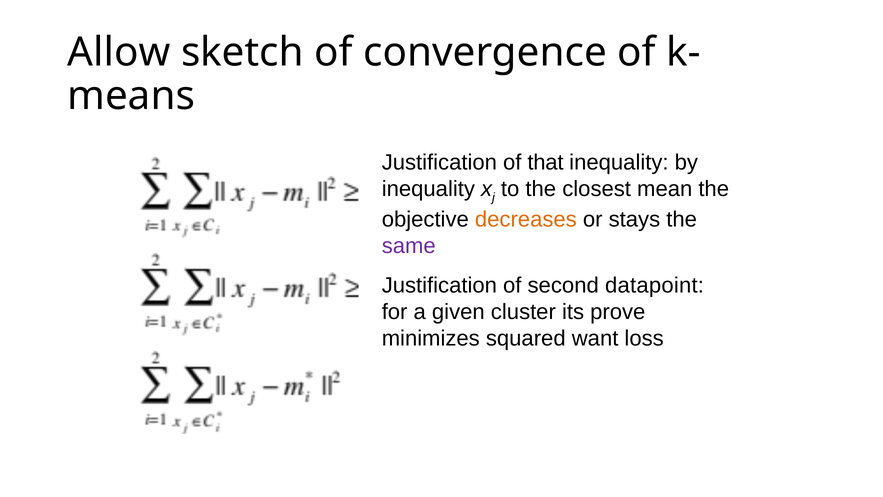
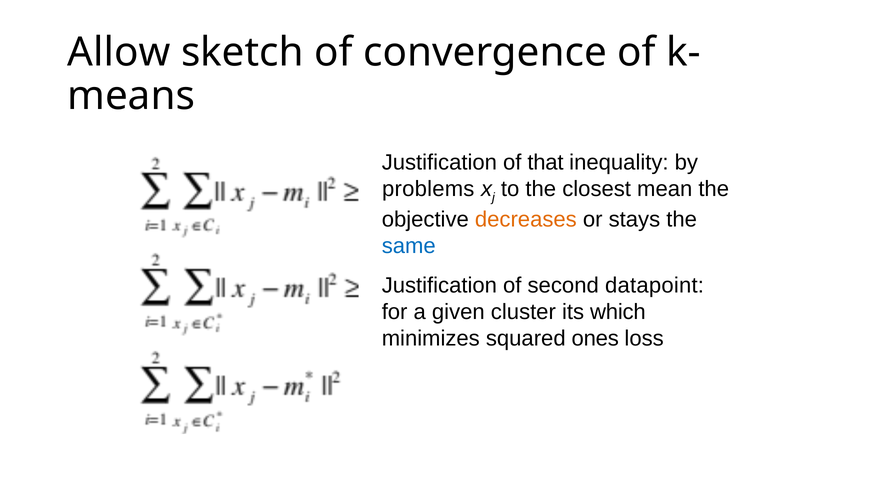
inequality at (428, 189): inequality -> problems
same colour: purple -> blue
prove: prove -> which
want: want -> ones
